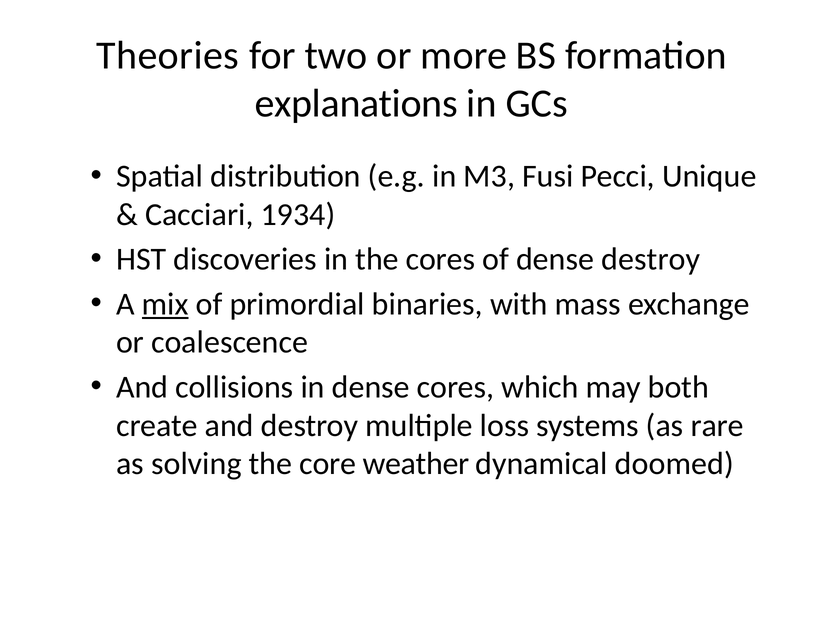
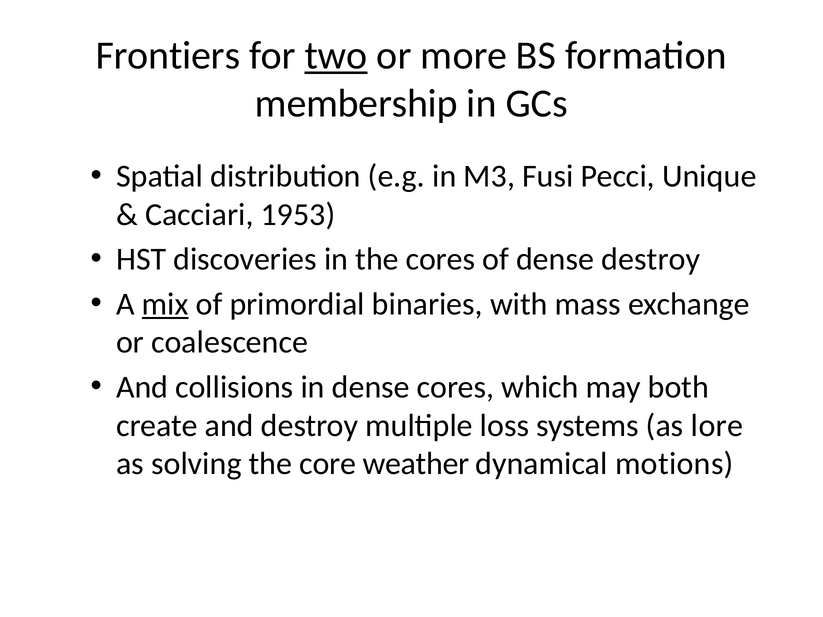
Theories: Theories -> Frontiers
two underline: none -> present
explanations: explanations -> membership
1934: 1934 -> 1953
rare: rare -> lore
doomed: doomed -> motions
